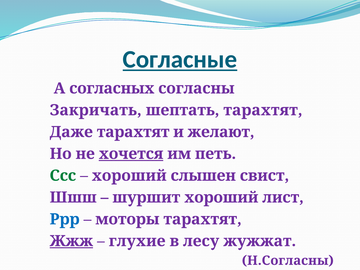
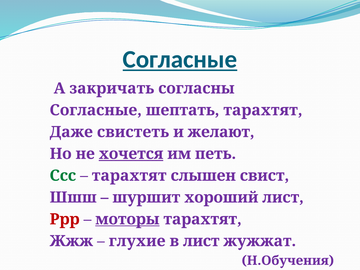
согласных: согласных -> закричать
Закричать at (96, 110): Закричать -> Согласные
Даже тарахтят: тарахтят -> свистеть
хороший at (129, 176): хороший -> тарахтят
Ррр colour: blue -> red
моторы underline: none -> present
Жжж underline: present -> none
в лесу: лесу -> лист
Н.Согласны: Н.Согласны -> Н.Обучения
